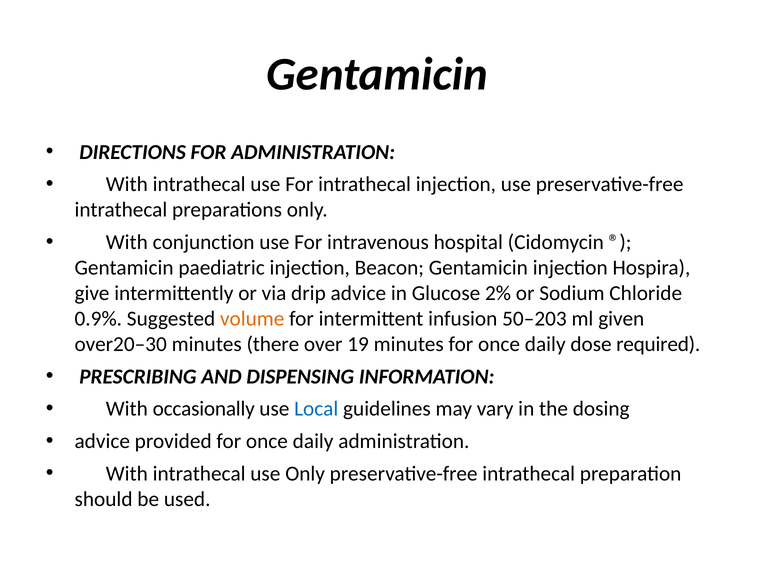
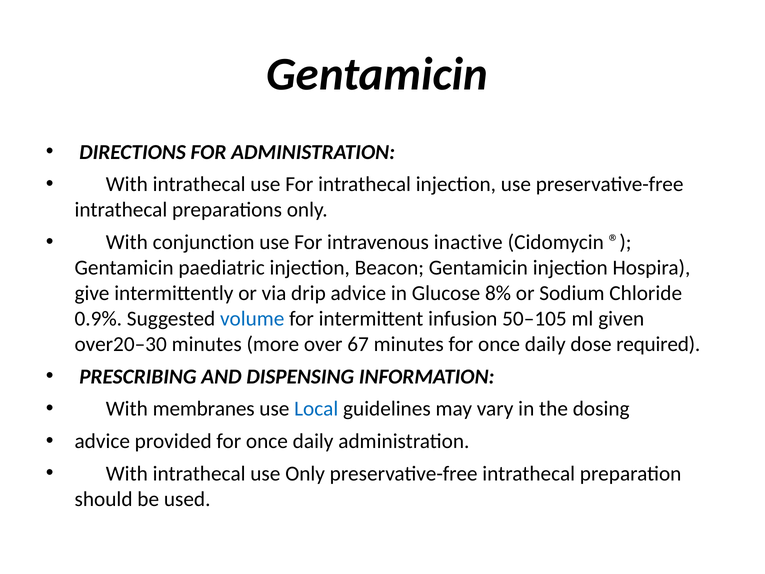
hospital: hospital -> inactive
2%: 2% -> 8%
volume colour: orange -> blue
50–203: 50–203 -> 50–105
there: there -> more
19: 19 -> 67
occasionally: occasionally -> membranes
